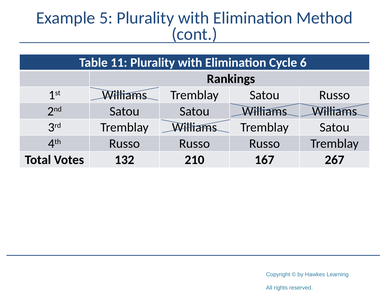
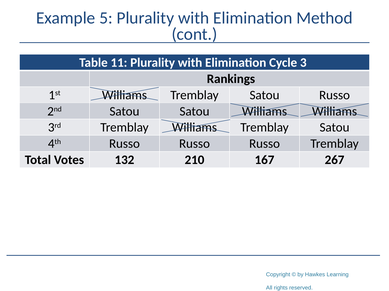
6: 6 -> 3
